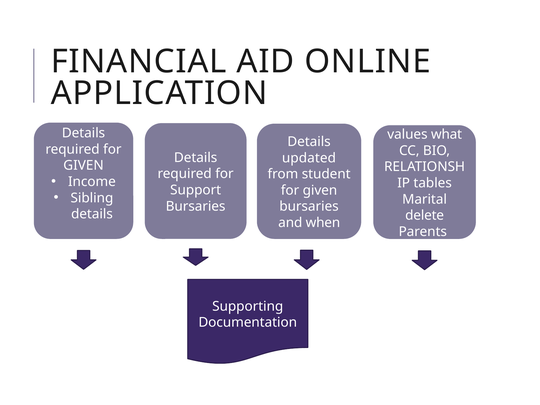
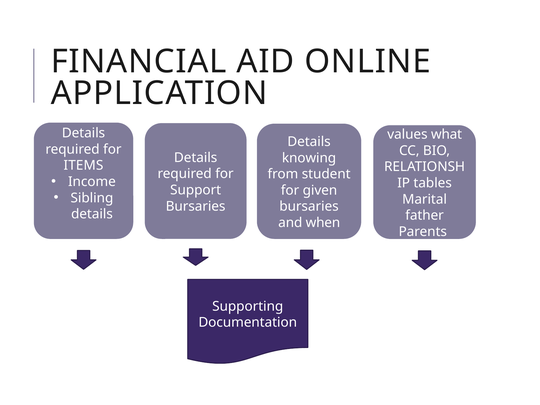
updated: updated -> knowing
GIVEN at (84, 166): GIVEN -> ITEMS
delete: delete -> father
